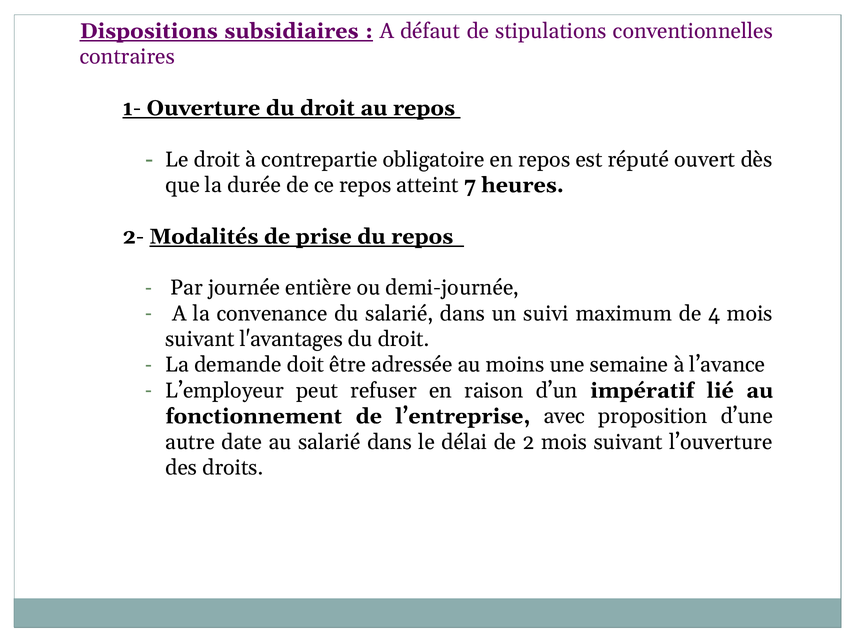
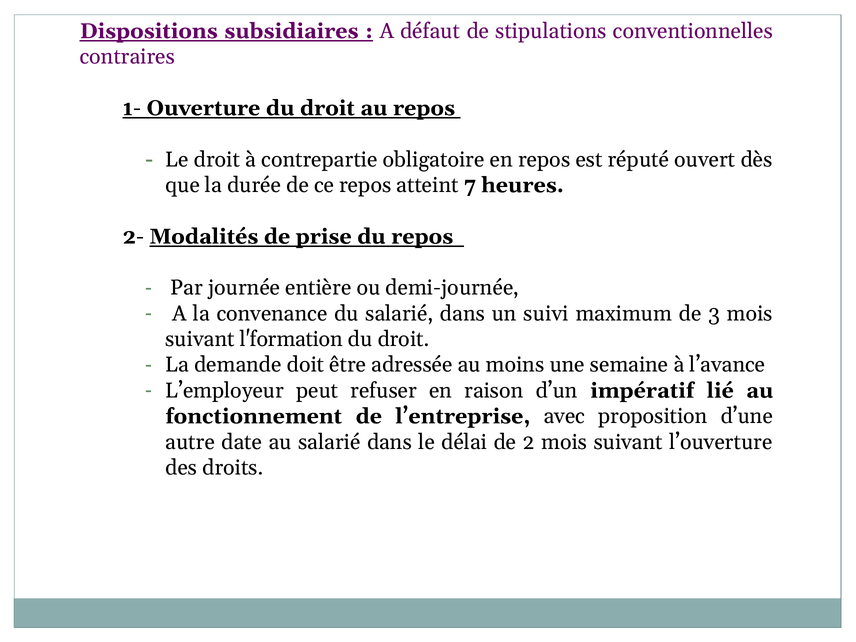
4: 4 -> 3
l'avantages: l'avantages -> l'formation
